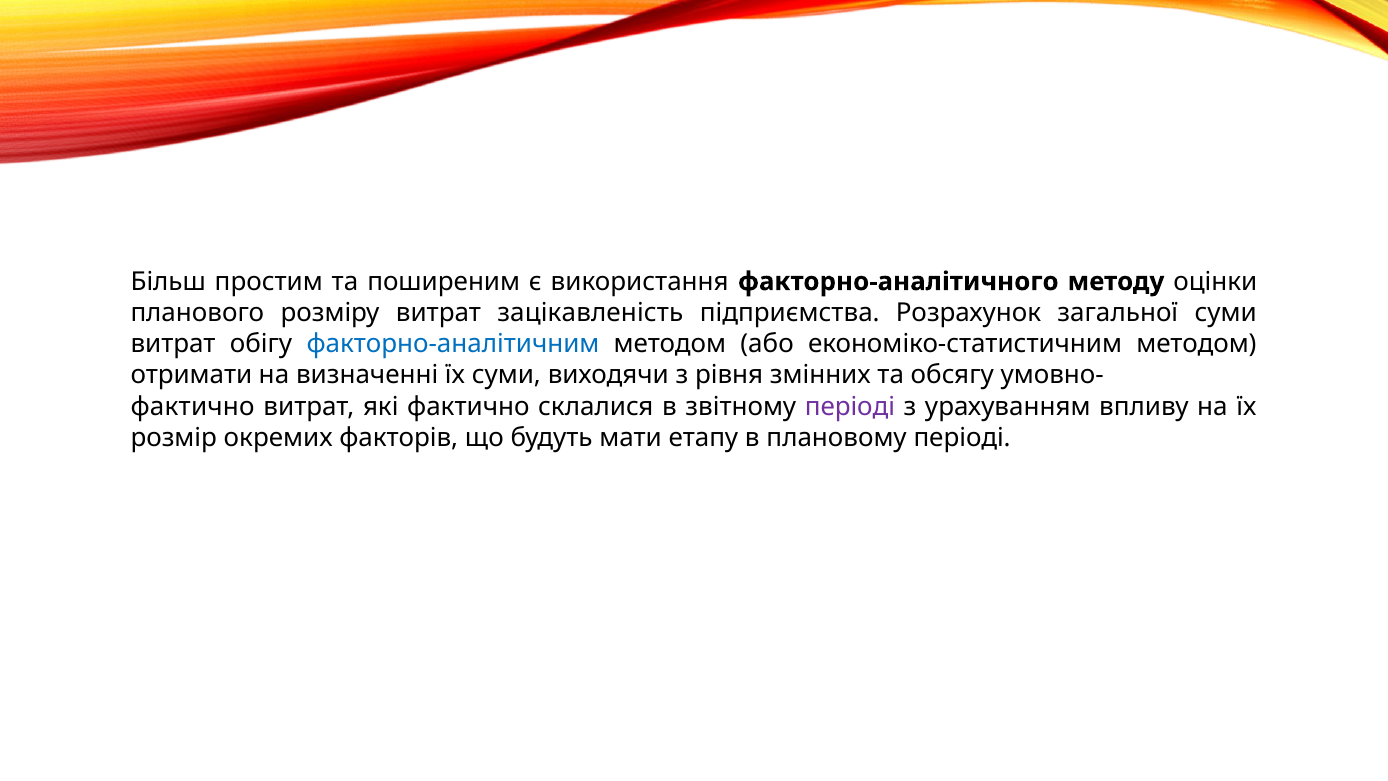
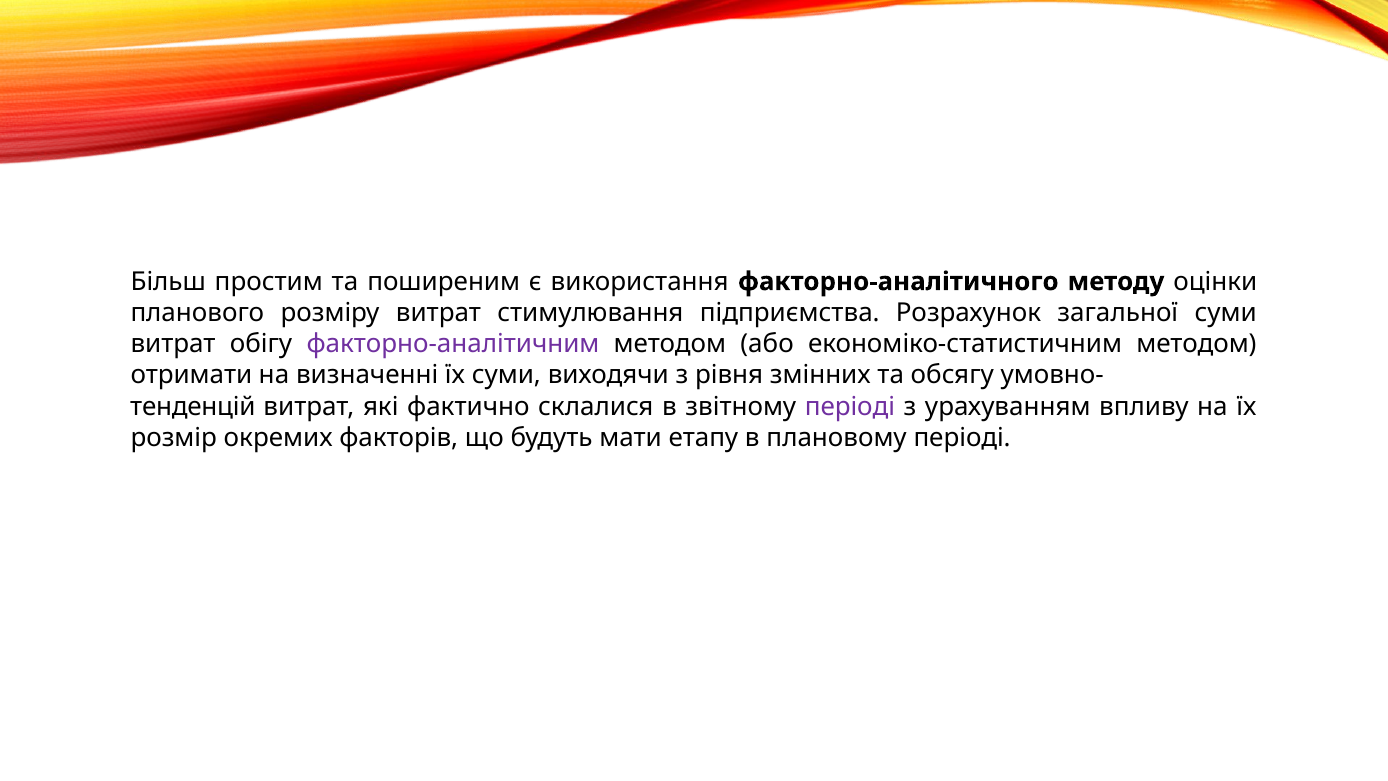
зацікавленість: зацікавленість -> стимулювання
факторно-аналітичним colour: blue -> purple
фактично at (193, 406): фактично -> тенденцій
